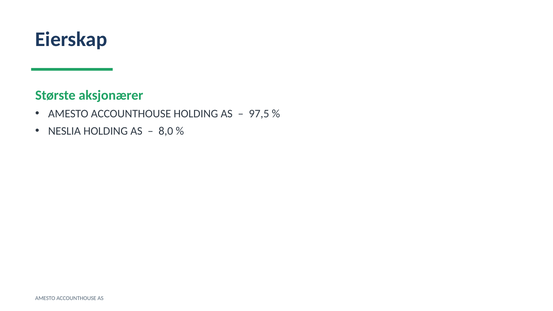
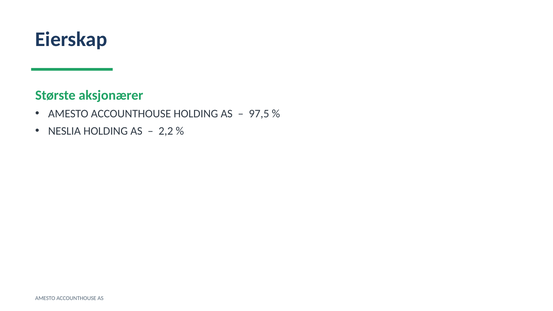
8,0: 8,0 -> 2,2
